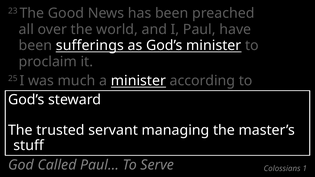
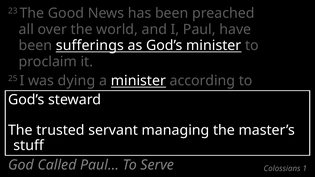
much: much -> dying
